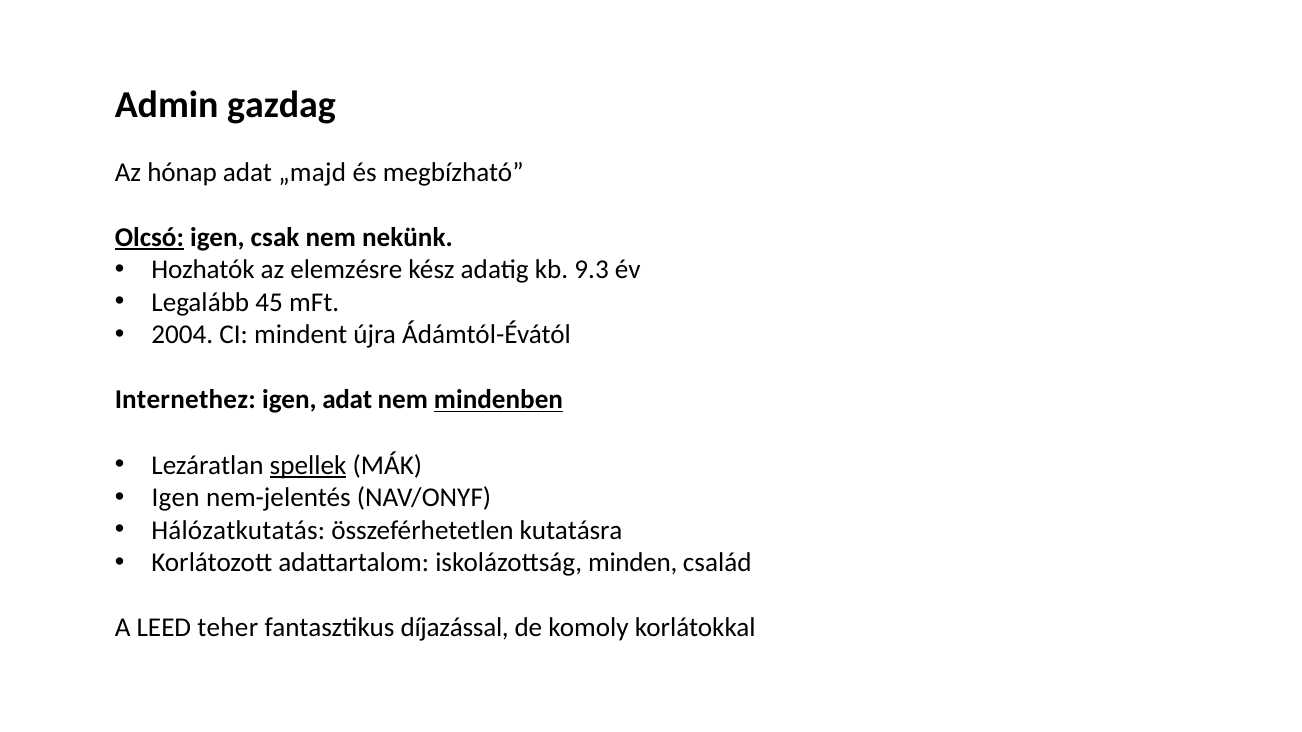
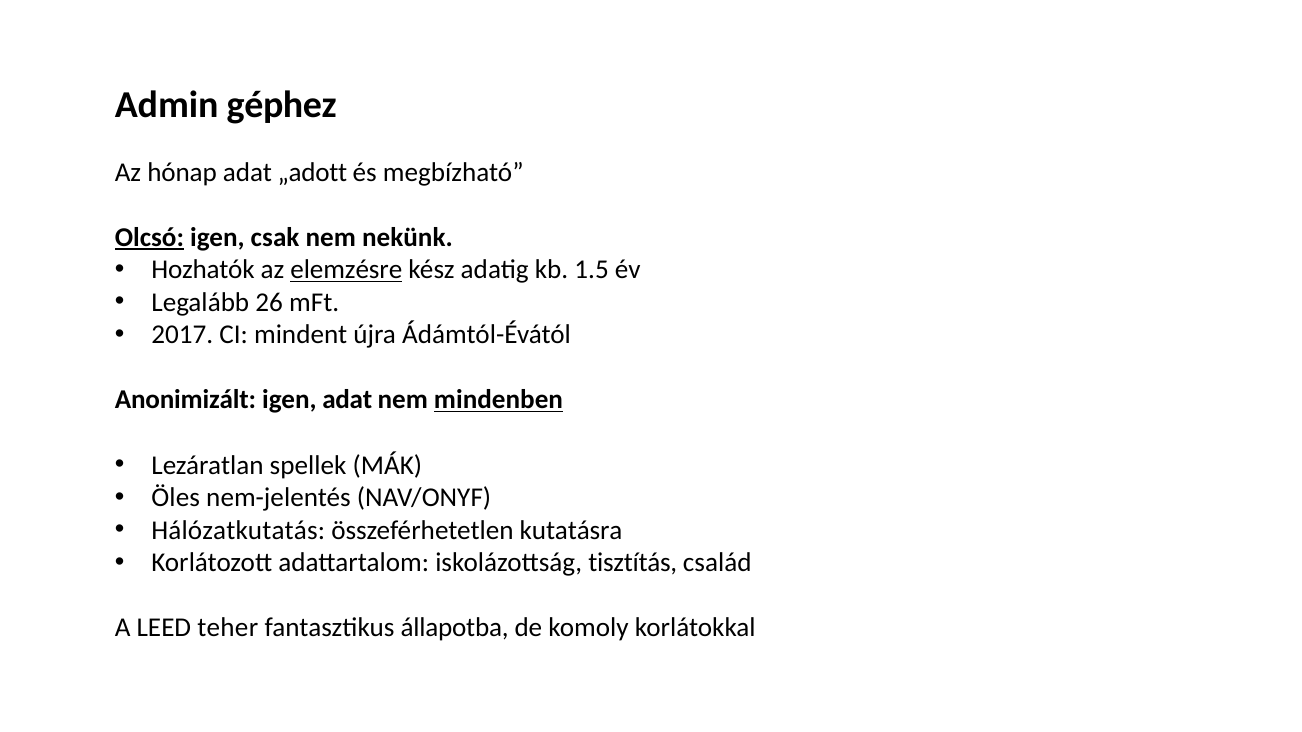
gazdag: gazdag -> géphez
„majd: „majd -> „adott
elemzésre underline: none -> present
9.3: 9.3 -> 1.5
45: 45 -> 26
2004: 2004 -> 2017
Internethez: Internethez -> Anonimizált
spellek underline: present -> none
Igen at (176, 498): Igen -> Öles
minden: minden -> tisztítás
díjazással: díjazással -> állapotba
